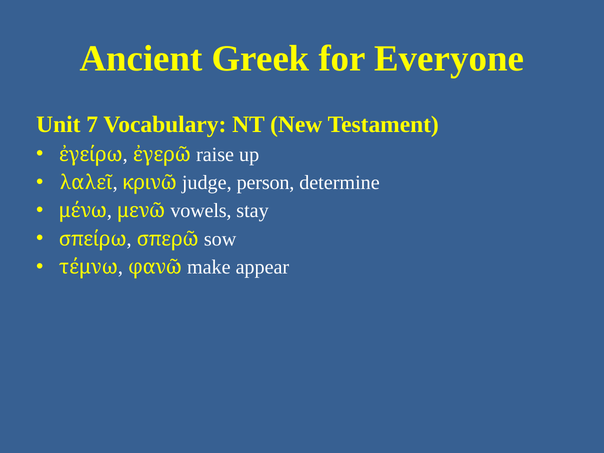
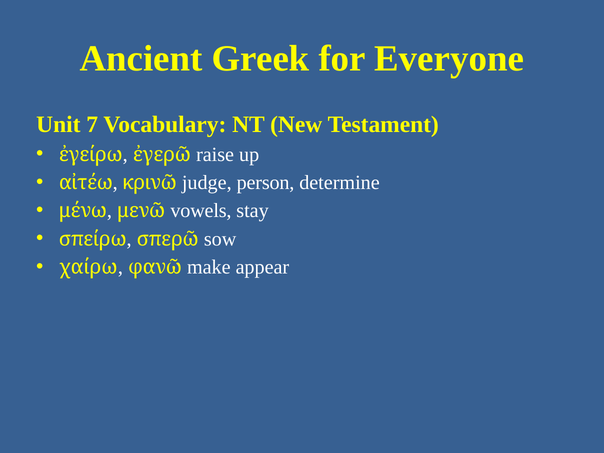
λαλεῖ: λαλεῖ -> αἰτέω
τέμνω: τέμνω -> χαίρω
